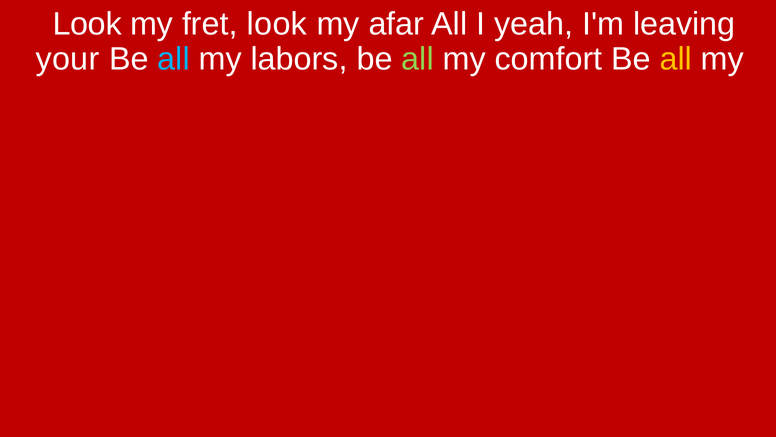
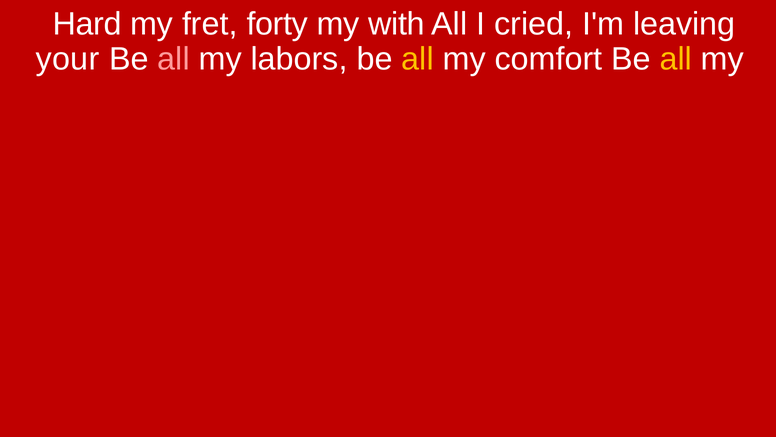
Look at (87, 24): Look -> Hard
fret look: look -> forty
afar: afar -> with
yeah: yeah -> cried
all at (174, 59) colour: light blue -> pink
all at (418, 59) colour: light green -> yellow
